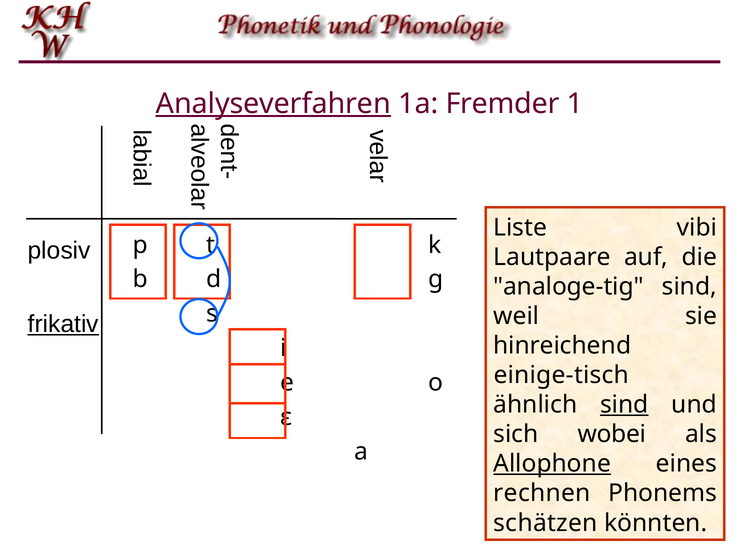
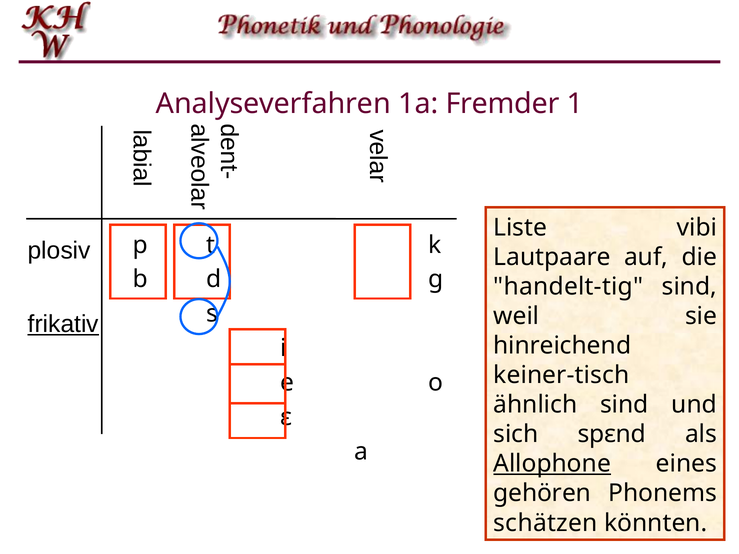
Analyseverfahren underline: present -> none
analoge-tig: analoge-tig -> handelt-tig
einige-tisch: einige-tisch -> keiner-tisch
sind at (624, 405) underline: present -> none
wobei: wobei -> spɛnd
rechnen: rechnen -> gehören
